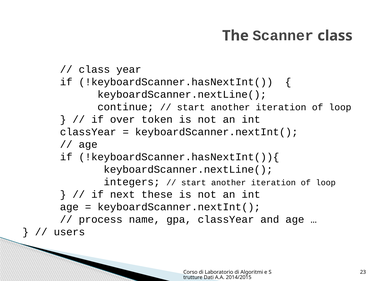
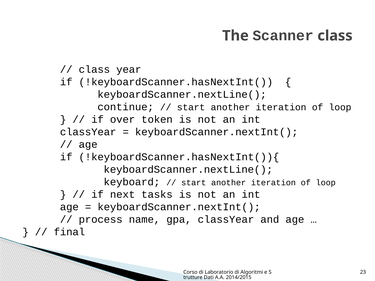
integers: integers -> keyboard
these: these -> tasks
users: users -> final
